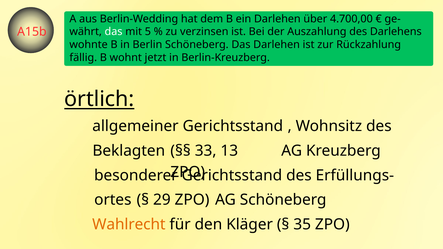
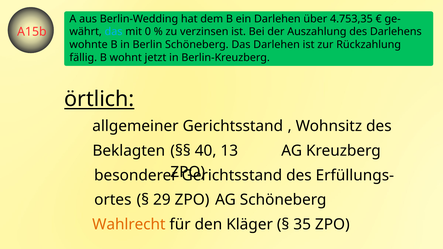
4.700,00: 4.700,00 -> 4.753,35
das at (114, 32) colour: white -> light blue
5: 5 -> 0
33: 33 -> 40
